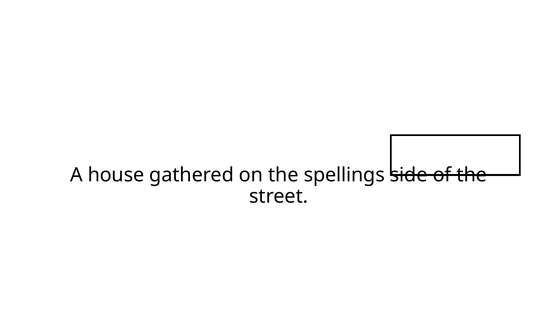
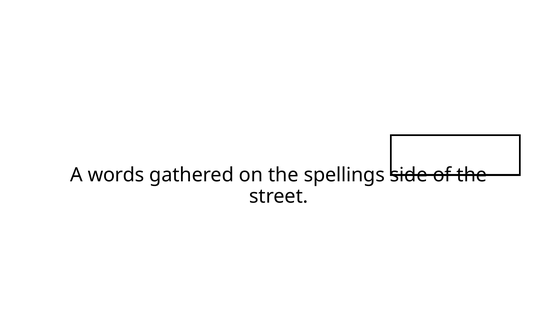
house: house -> words
